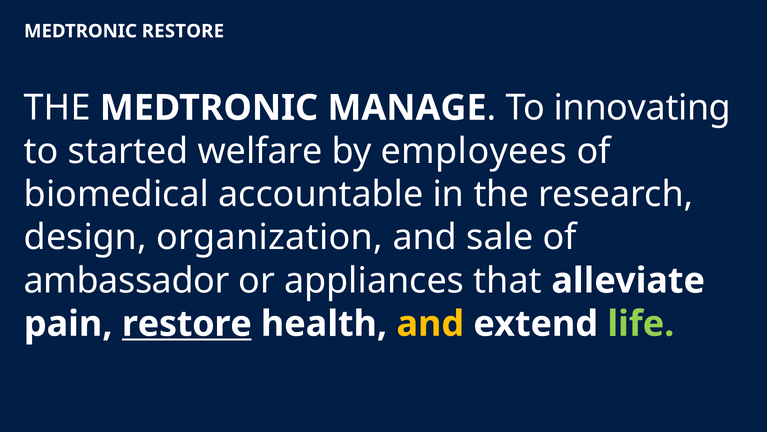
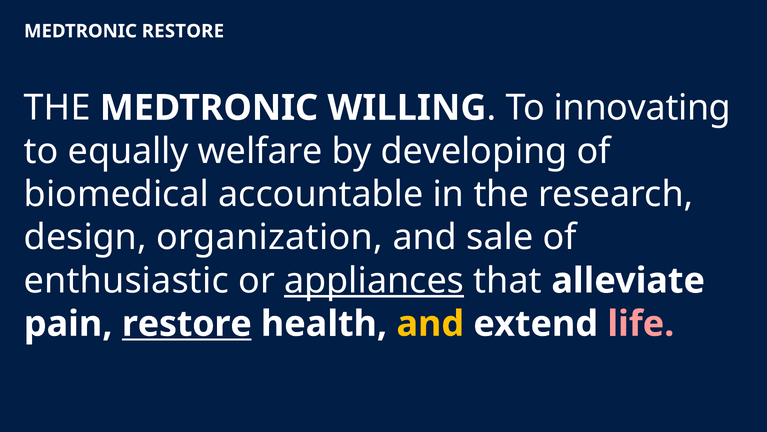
MANAGE: MANAGE -> WILLING
started: started -> equally
employees: employees -> developing
ambassador: ambassador -> enthusiastic
appliances underline: none -> present
life colour: light green -> pink
